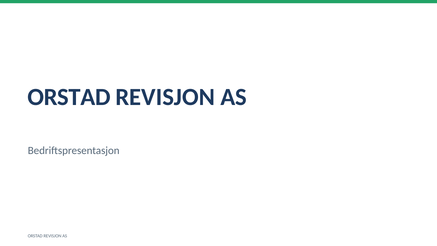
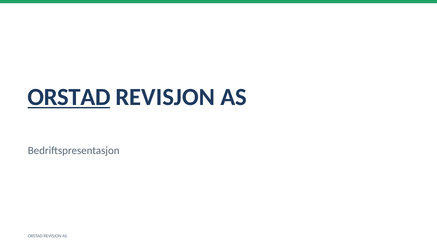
ORSTAD at (69, 97) underline: none -> present
